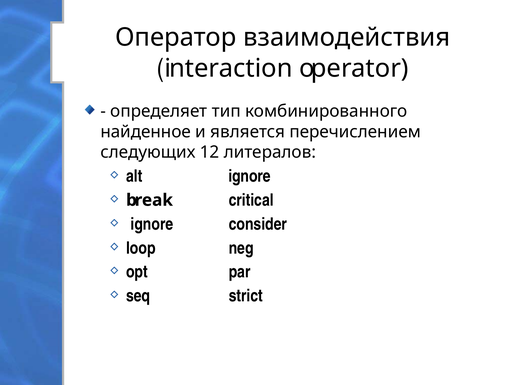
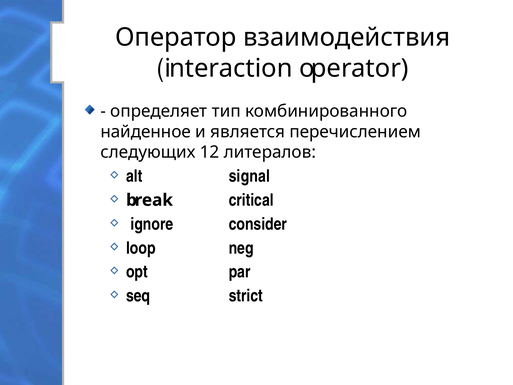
alt ignore: ignore -> signal
